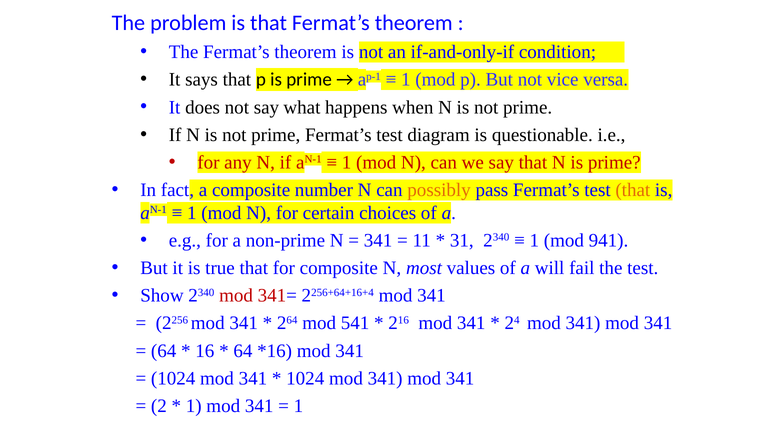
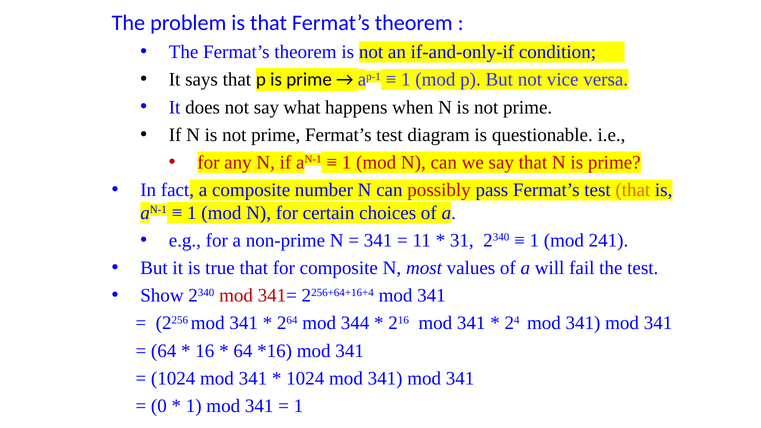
possibly colour: orange -> red
941: 941 -> 241
541: 541 -> 344
2: 2 -> 0
